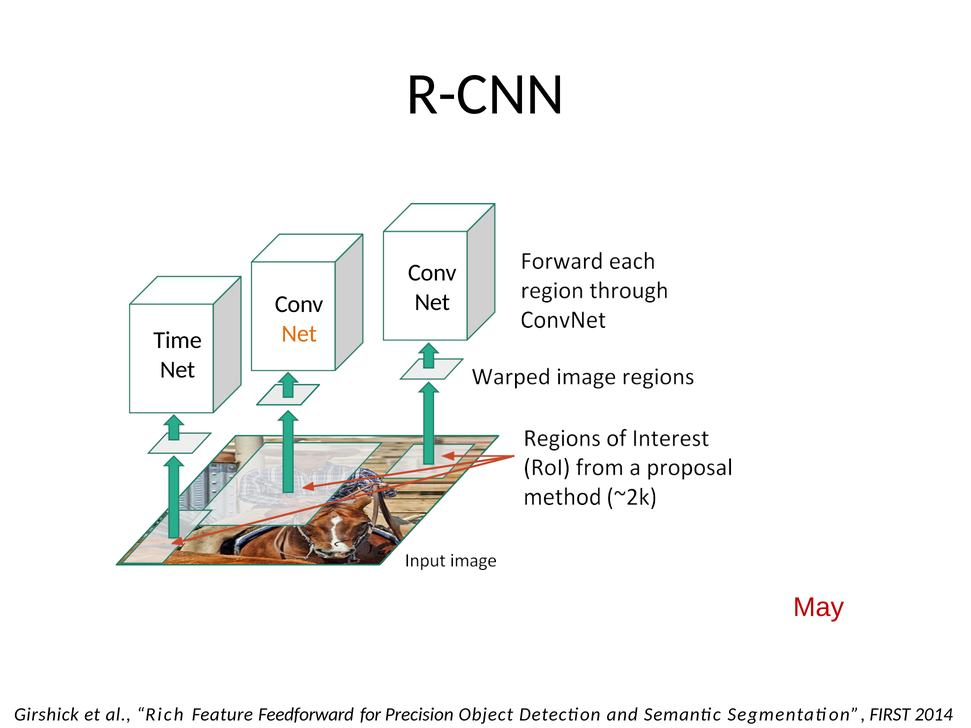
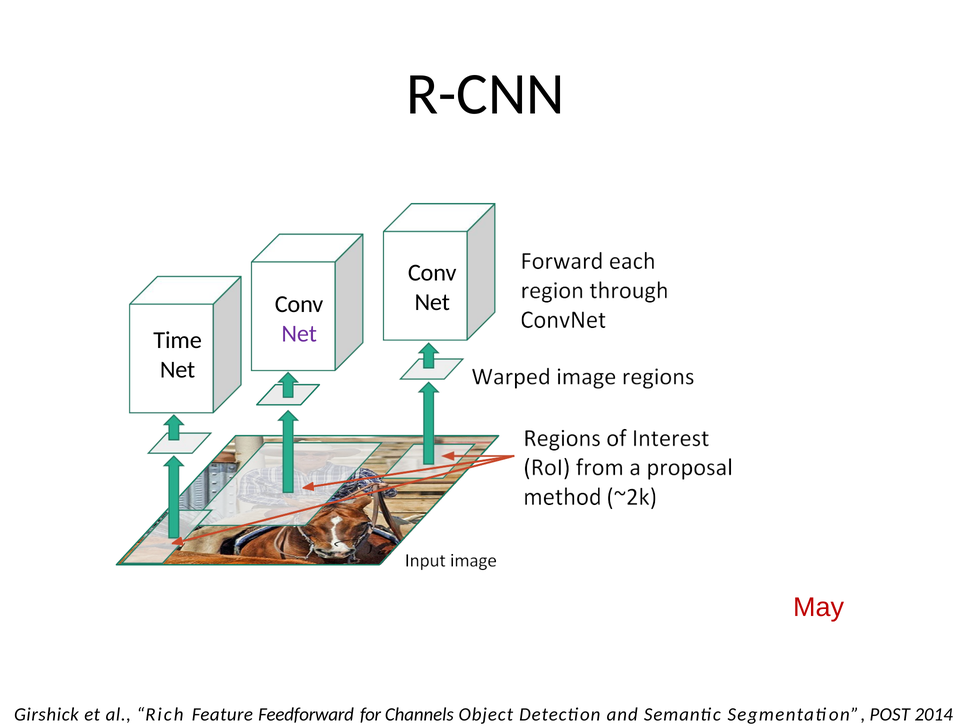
Net at (299, 334) colour: orange -> purple
Precision: Precision -> Channels
FIRST: FIRST -> POST
